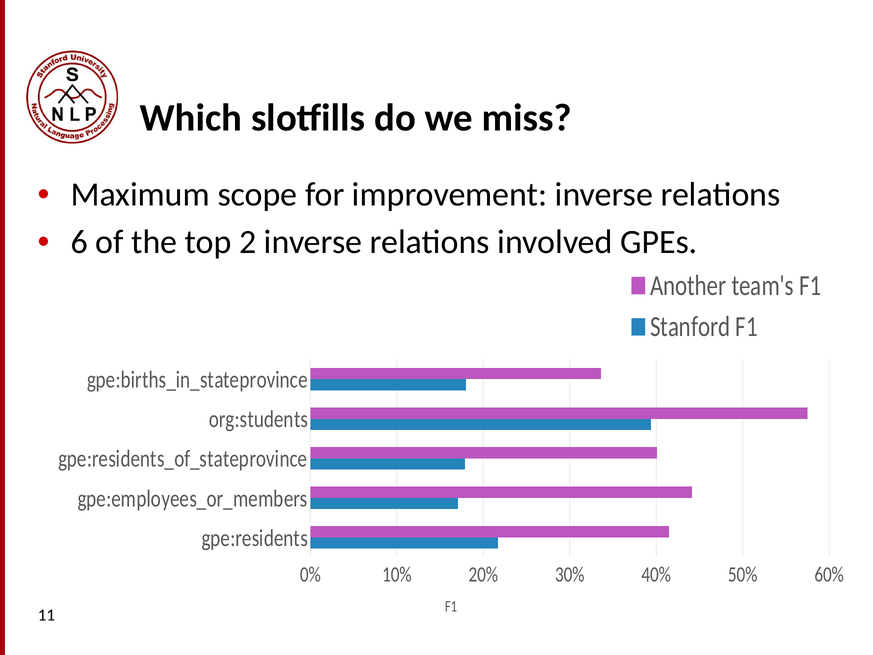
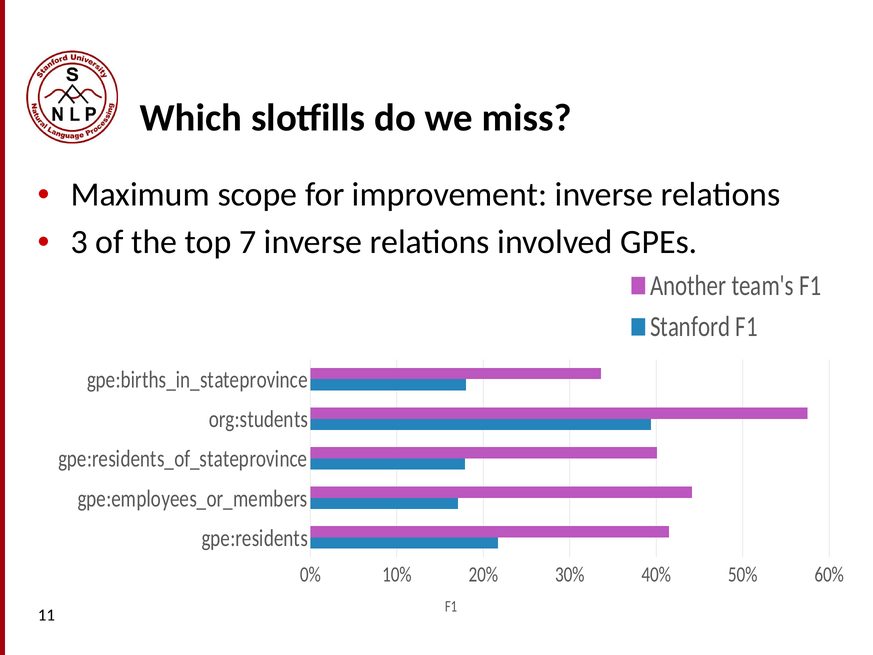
6: 6 -> 3
2: 2 -> 7
